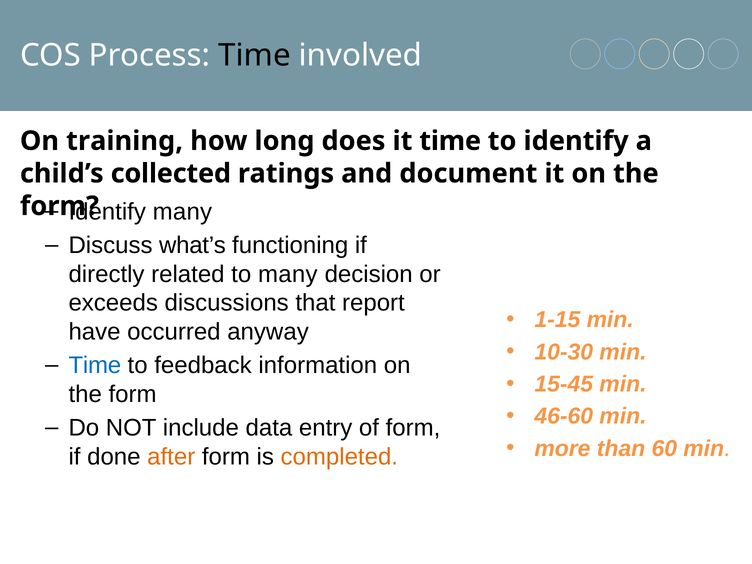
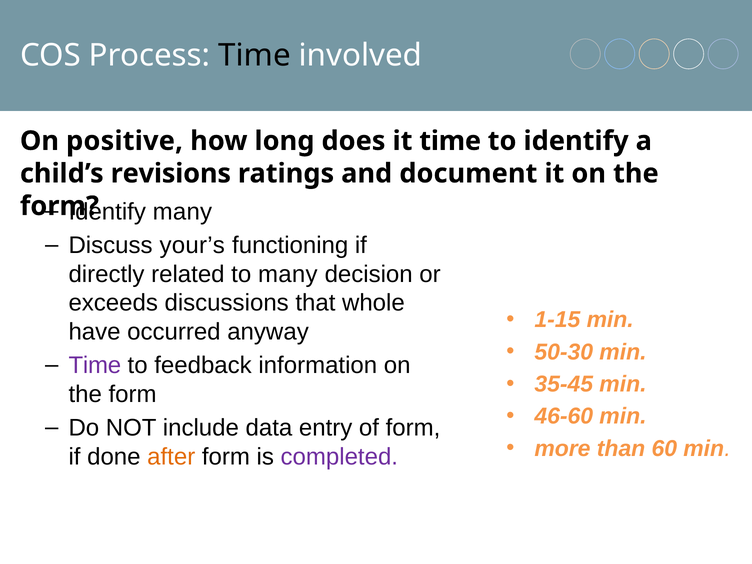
training: training -> positive
collected: collected -> revisions
what’s: what’s -> your’s
report: report -> whole
10-30: 10-30 -> 50-30
Time at (95, 365) colour: blue -> purple
15-45: 15-45 -> 35-45
completed colour: orange -> purple
